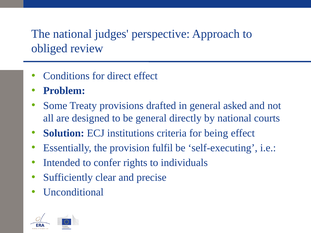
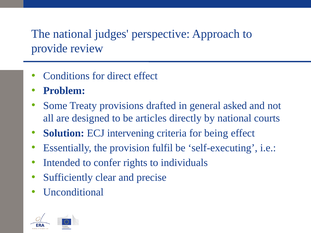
obliged: obliged -> provide
be general: general -> articles
institutions: institutions -> intervening
